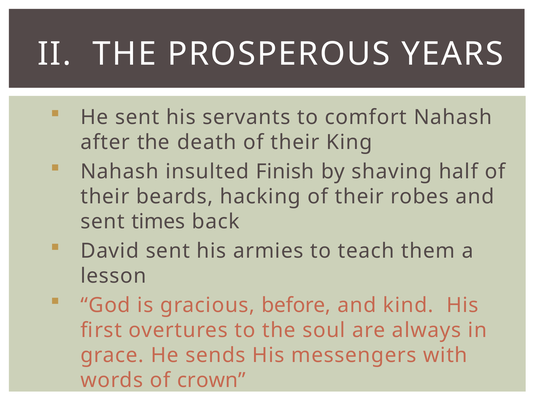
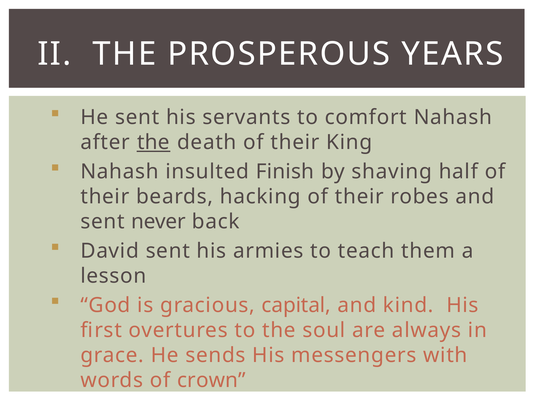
the at (153, 142) underline: none -> present
times: times -> never
before: before -> capital
